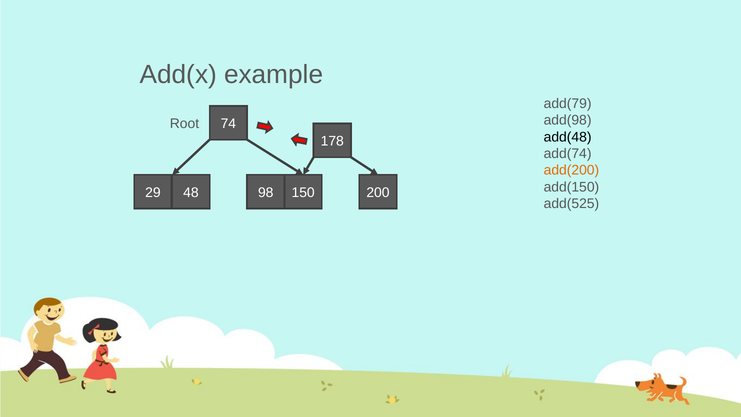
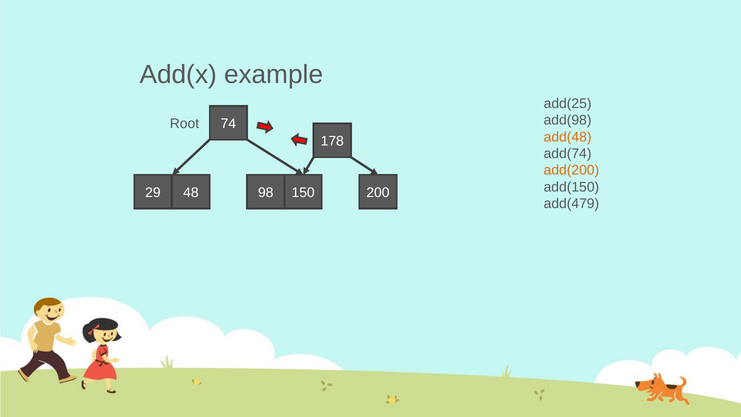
add(79: add(79 -> add(25
add(48 colour: black -> orange
add(525: add(525 -> add(479
